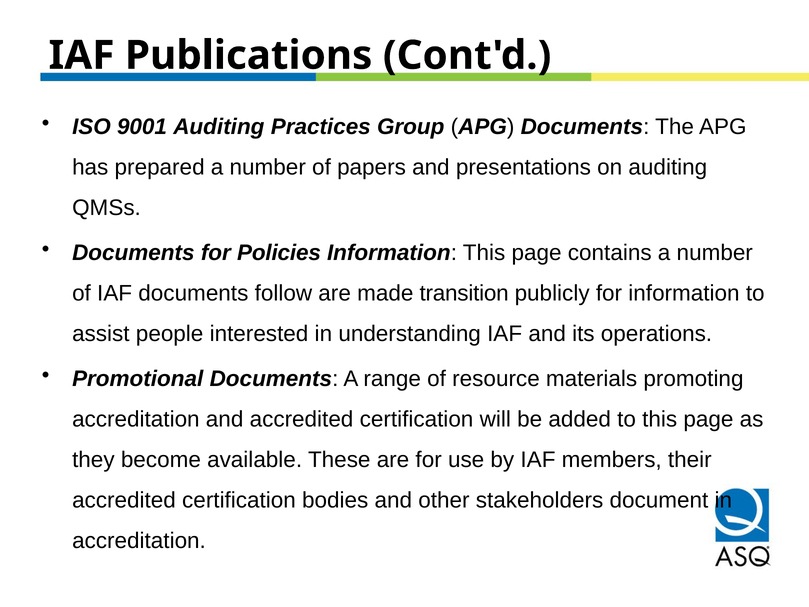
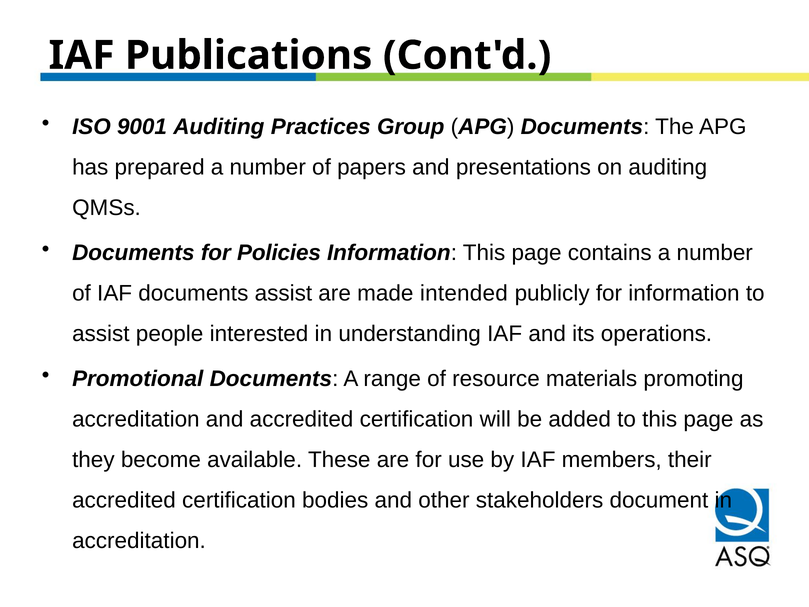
documents follow: follow -> assist
transition: transition -> intended
